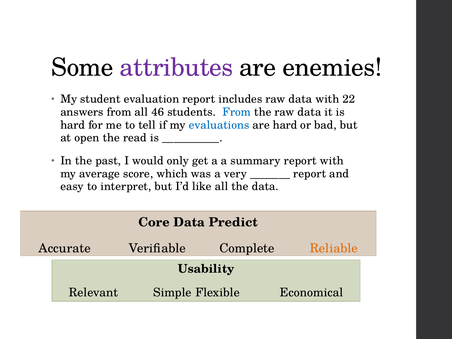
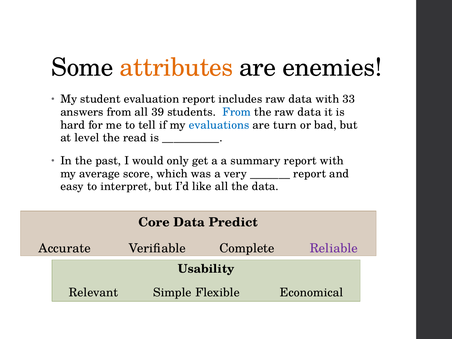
attributes colour: purple -> orange
22: 22 -> 33
46: 46 -> 39
are hard: hard -> turn
open: open -> level
Reliable colour: orange -> purple
